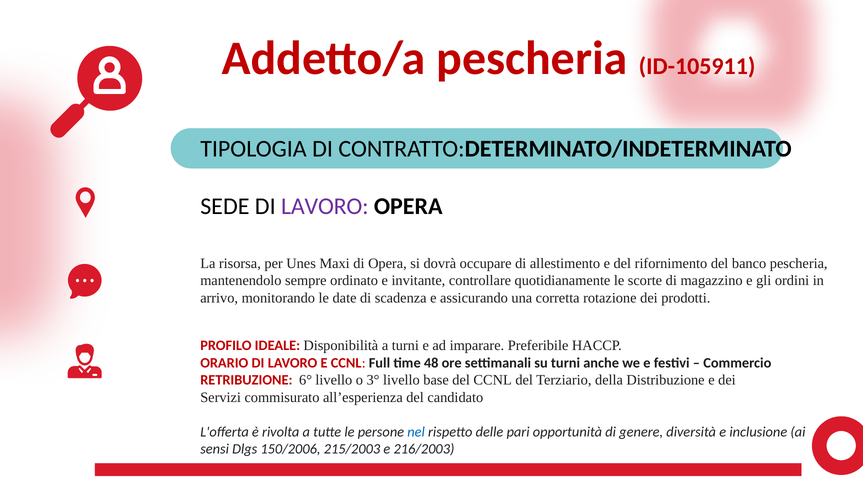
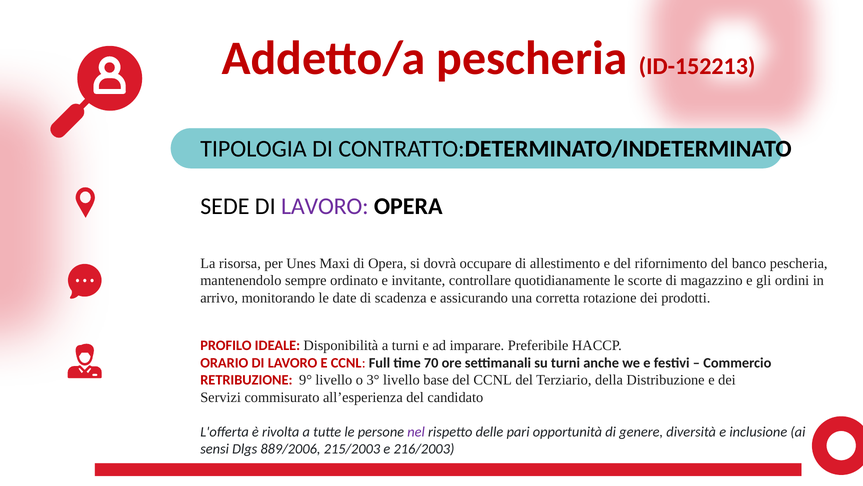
ID-105911: ID-105911 -> ID-152213
48: 48 -> 70
6°: 6° -> 9°
nel colour: blue -> purple
150/2006: 150/2006 -> 889/2006
